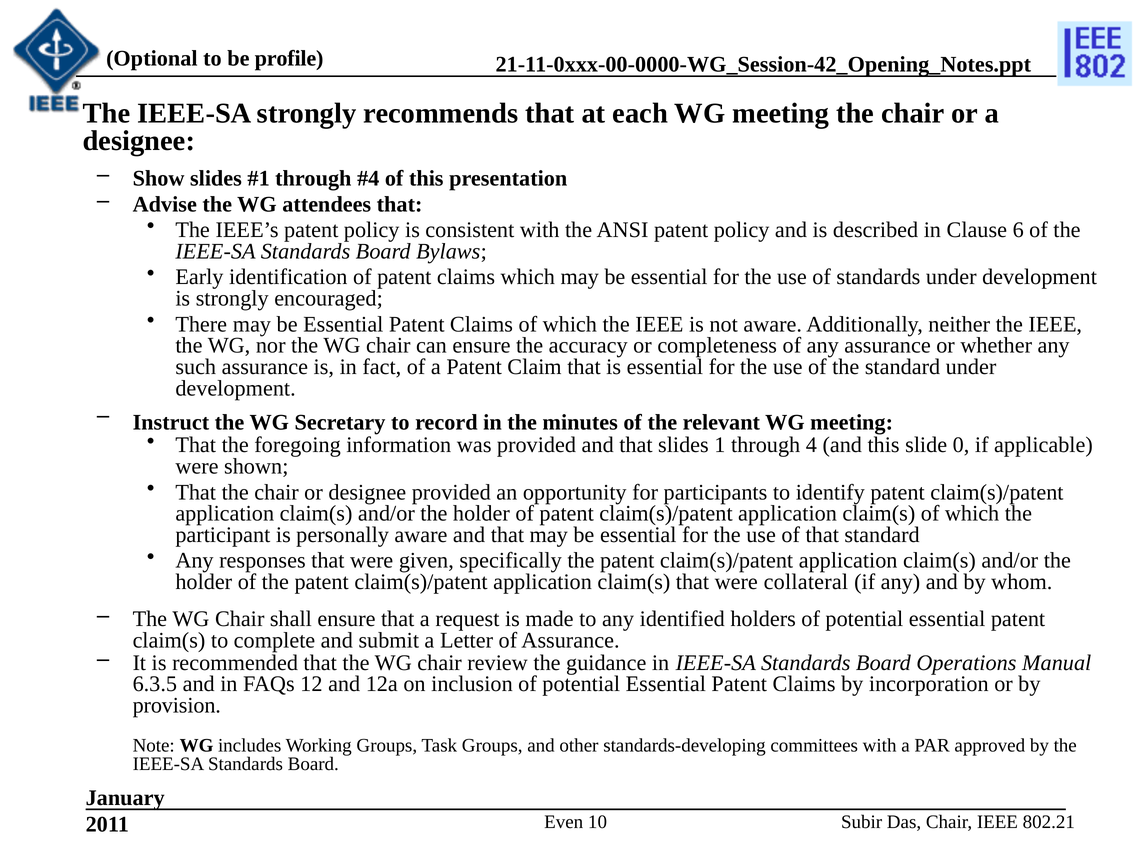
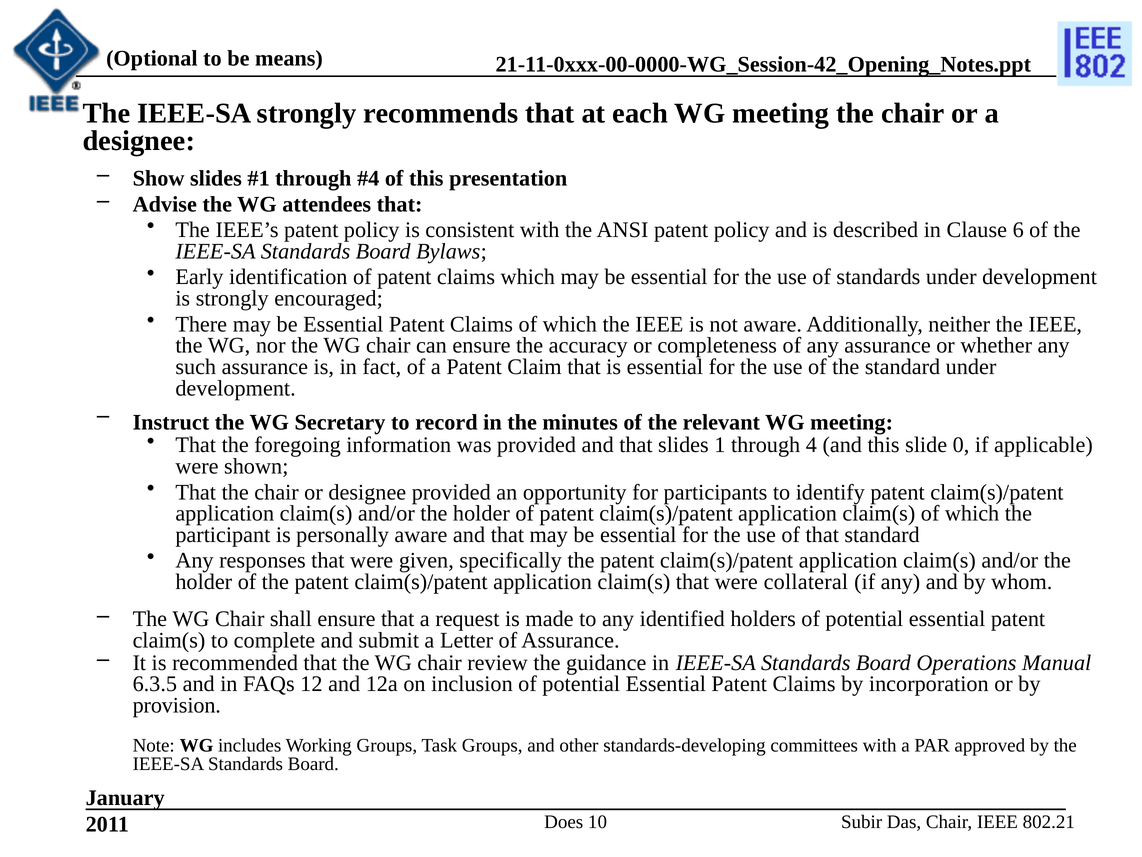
profile: profile -> means
Even: Even -> Does
